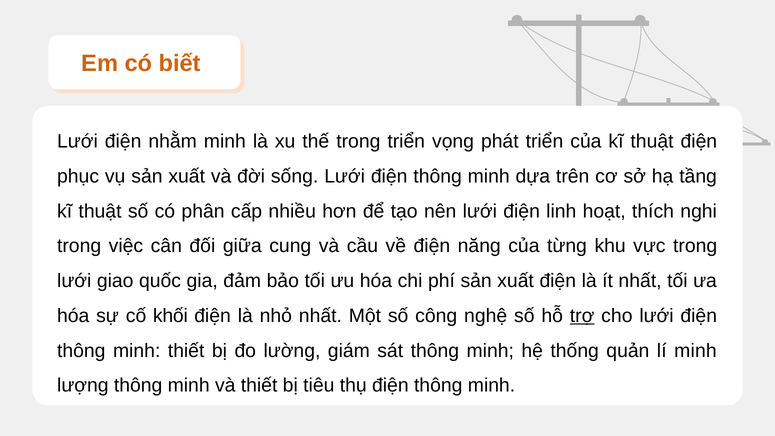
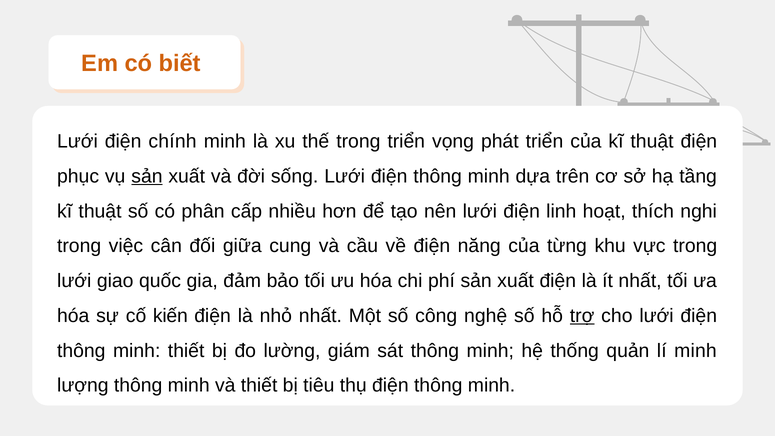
nhằm: nhằm -> chính
sản at (147, 176) underline: none -> present
khối: khối -> kiến
